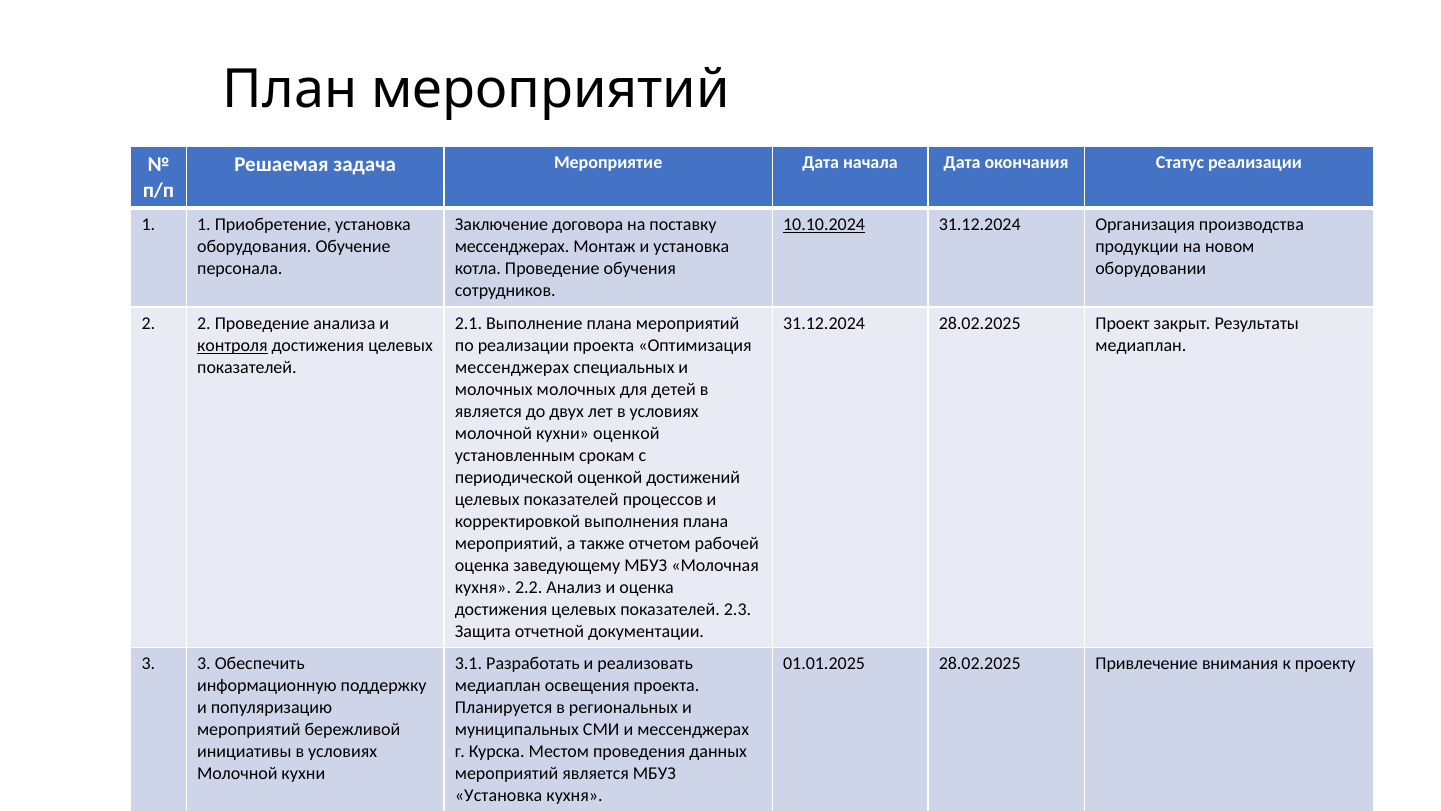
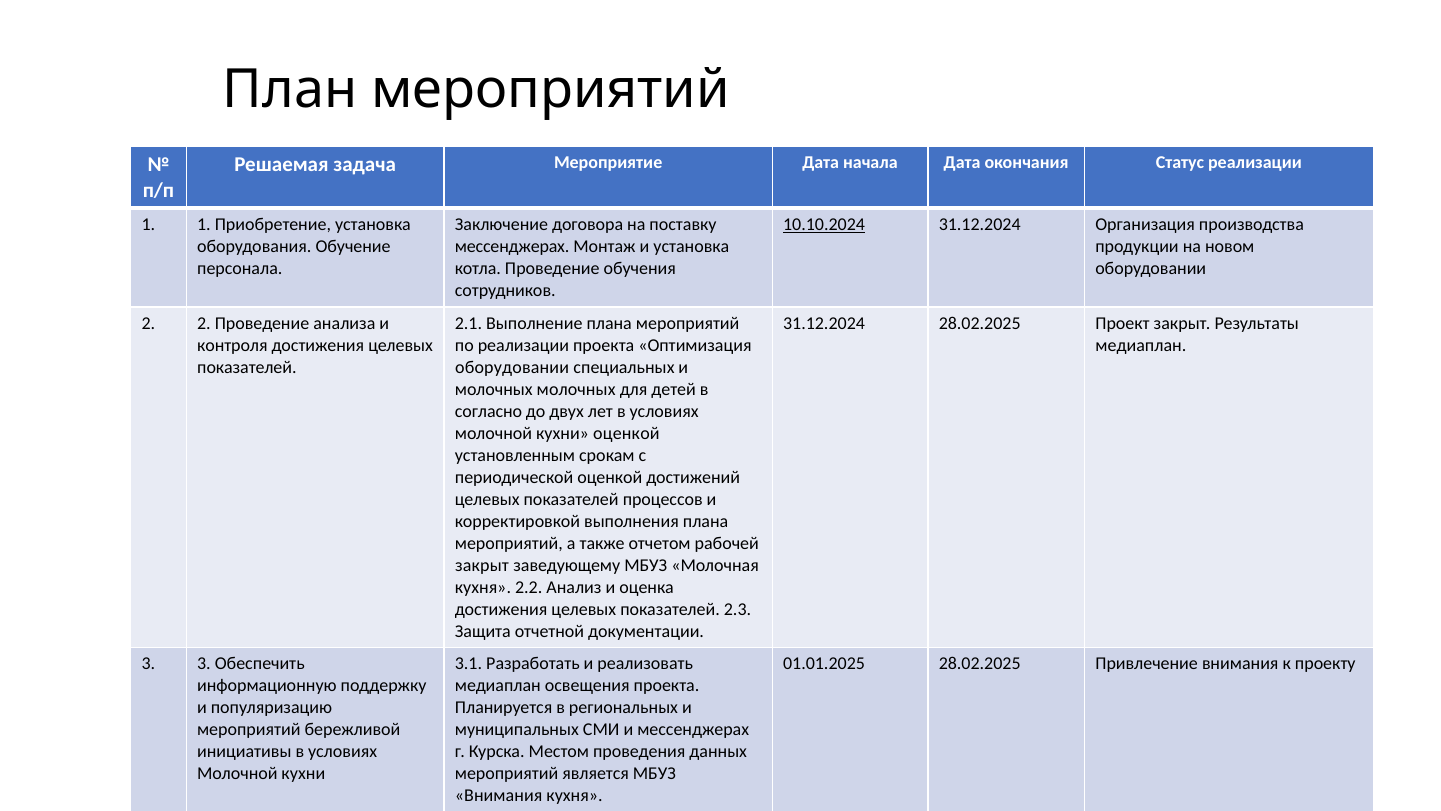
контроля underline: present -> none
мессенджерах at (512, 367): мессенджерах -> оборудовании
является at (488, 411): является -> согласно
оценка at (482, 565): оценка -> закрыт
Установка at (499, 795): Установка -> Внимания
